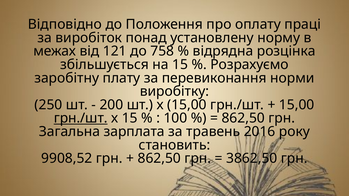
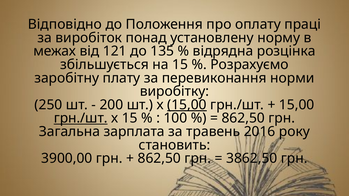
758: 758 -> 135
15,00 at (187, 105) underline: none -> present
9908,52: 9908,52 -> 3900,00
